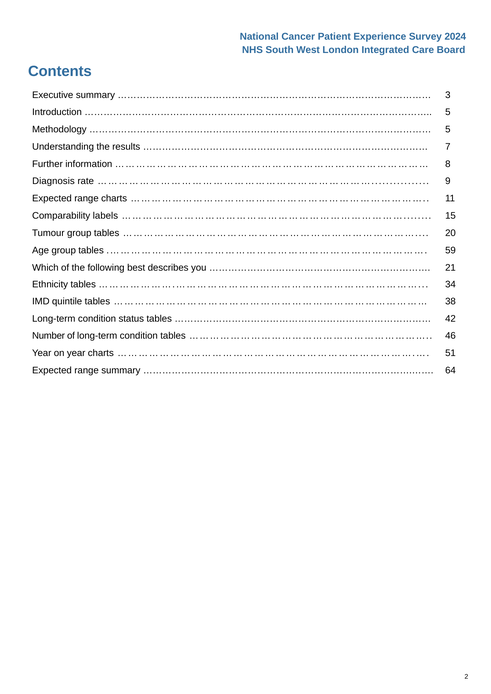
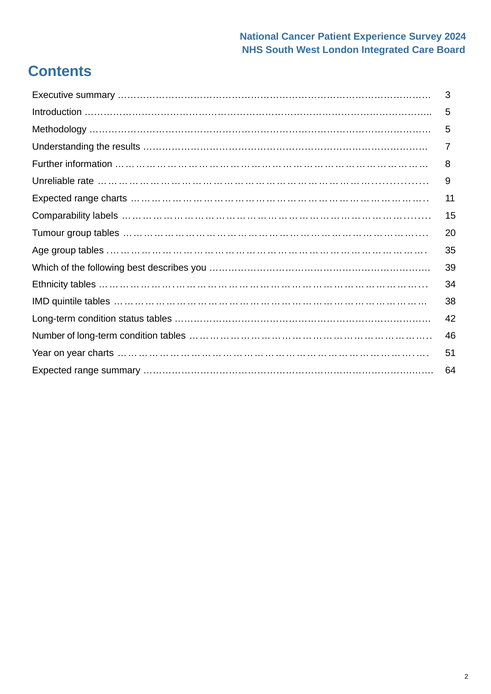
Diagnosis: Diagnosis -> Unreliable
59: 59 -> 35
21: 21 -> 39
